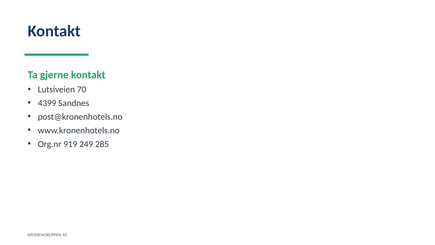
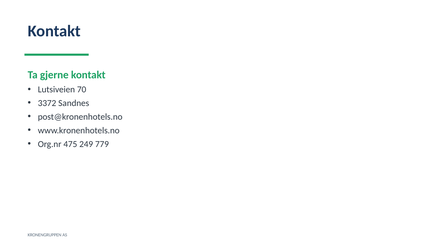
4399: 4399 -> 3372
919: 919 -> 475
285: 285 -> 779
